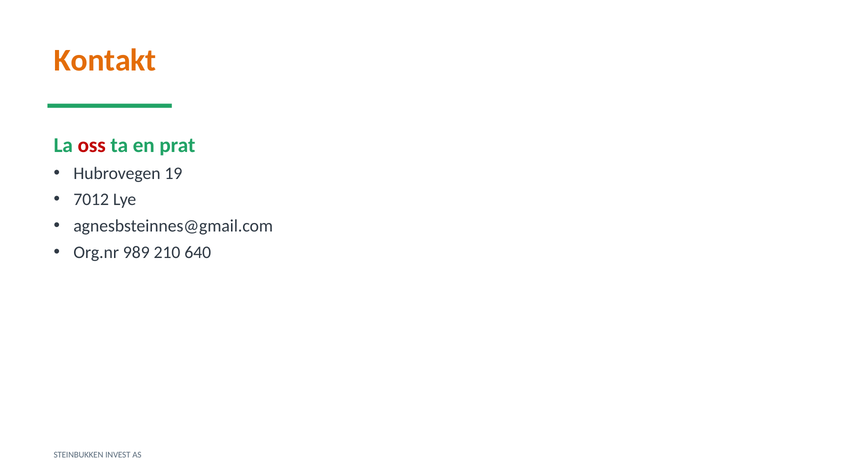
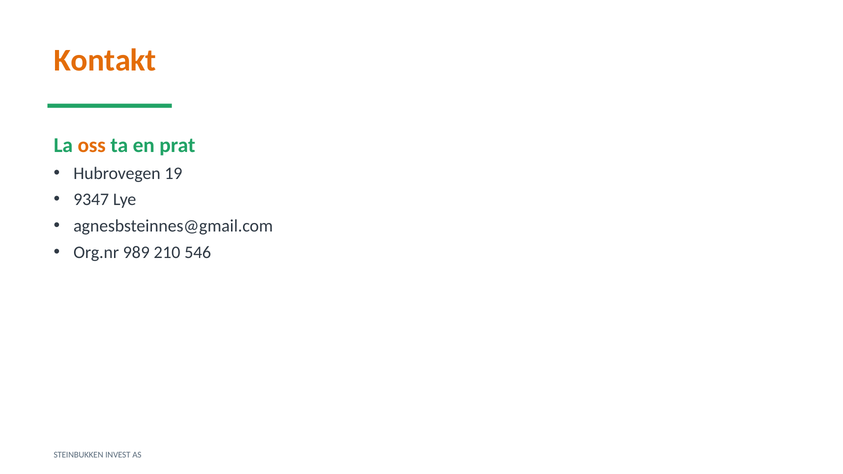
oss colour: red -> orange
7012: 7012 -> 9347
640: 640 -> 546
